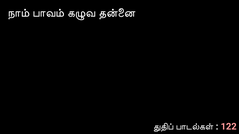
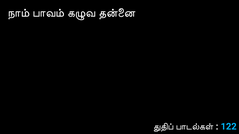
122 colour: pink -> light blue
